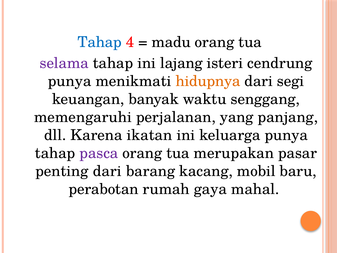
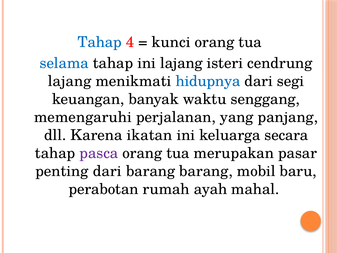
madu: madu -> kunci
selama colour: purple -> blue
punya at (70, 81): punya -> lajang
hidupnya colour: orange -> blue
keluarga punya: punya -> secara
barang kacang: kacang -> barang
gaya: gaya -> ayah
